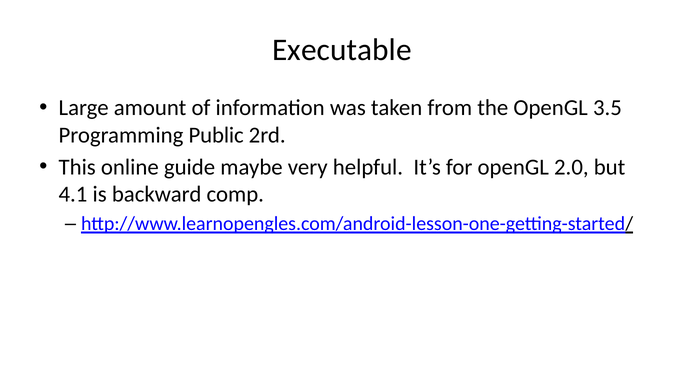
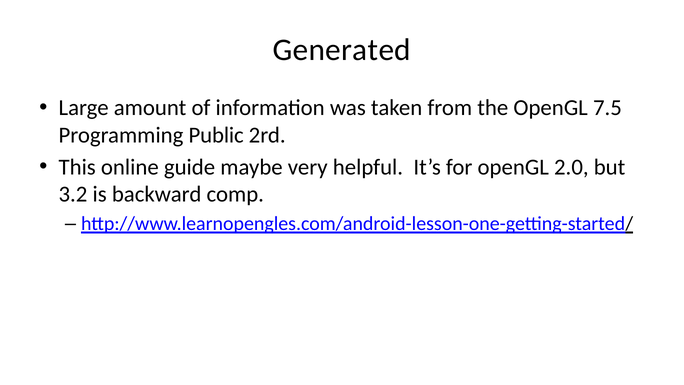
Executable: Executable -> Generated
3.5: 3.5 -> 7.5
4.1: 4.1 -> 3.2
